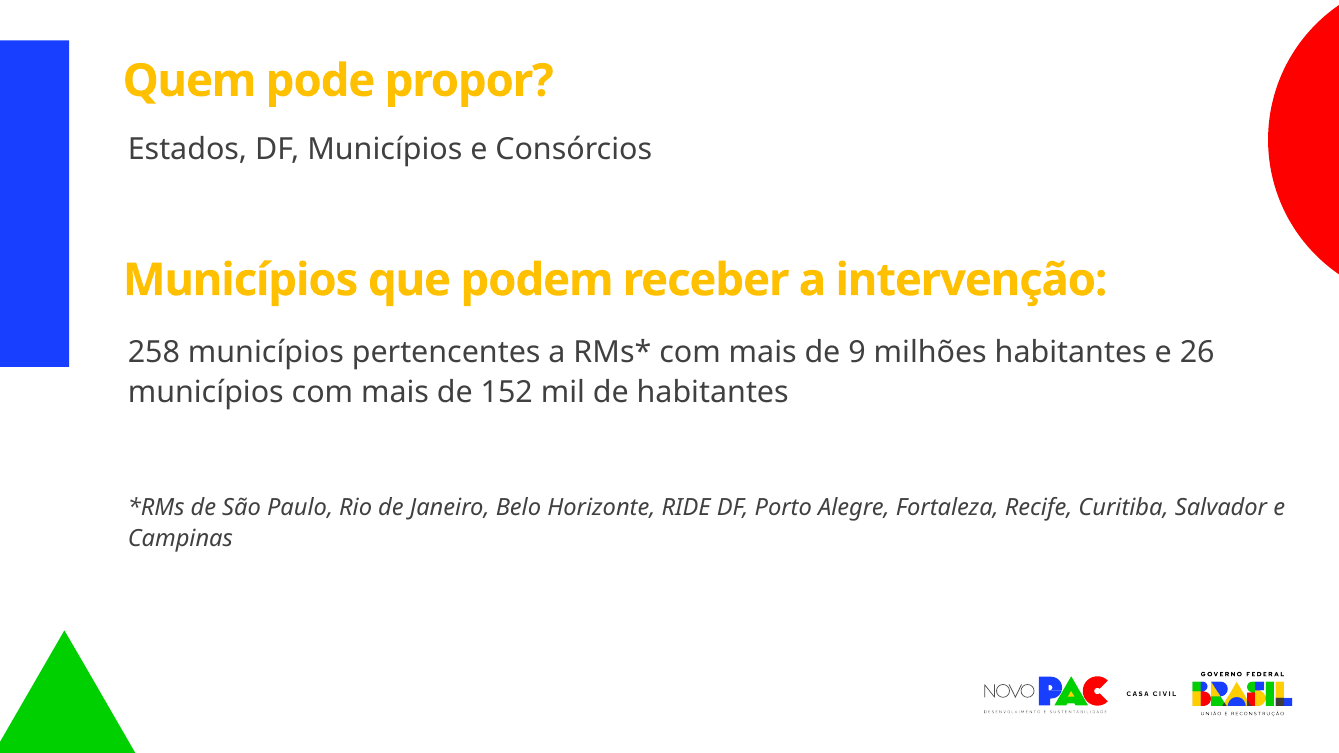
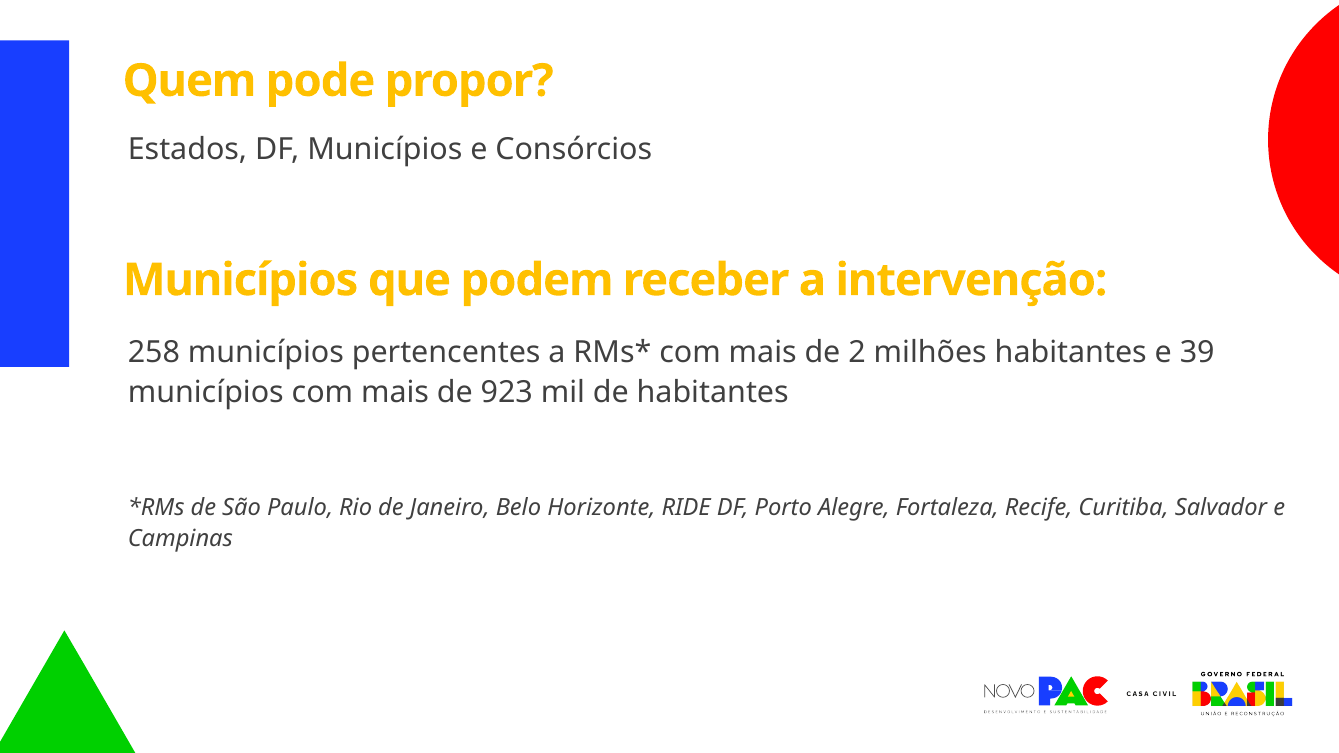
9: 9 -> 2
26: 26 -> 39
152: 152 -> 923
